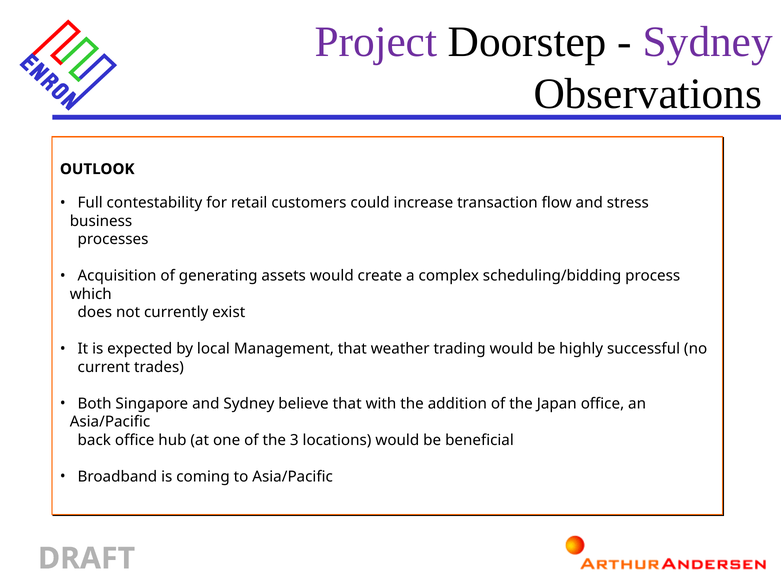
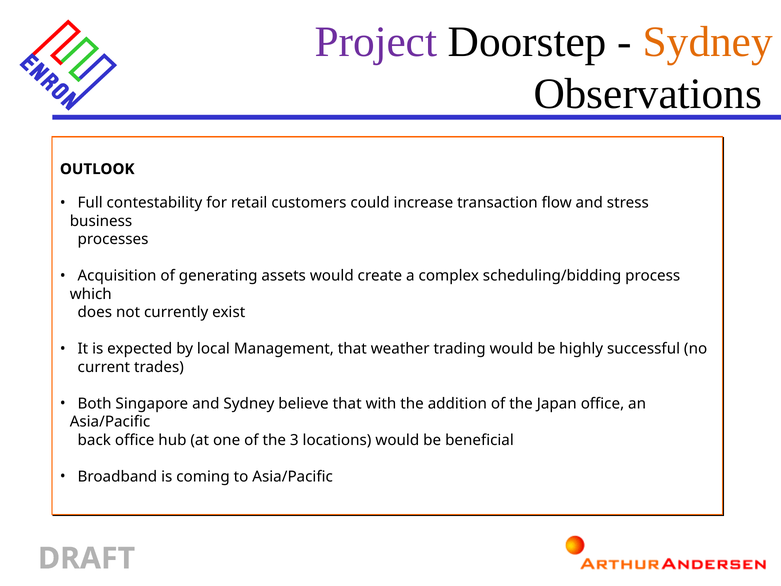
Sydney at (708, 42) colour: purple -> orange
